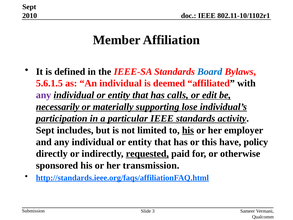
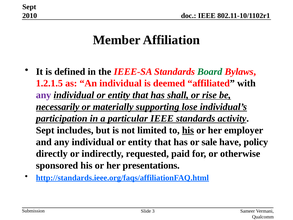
Board colour: blue -> green
5.6.1.5: 5.6.1.5 -> 1.2.1.5
calls: calls -> shall
edit: edit -> rise
this: this -> sale
requested underline: present -> none
transmission: transmission -> presentations
